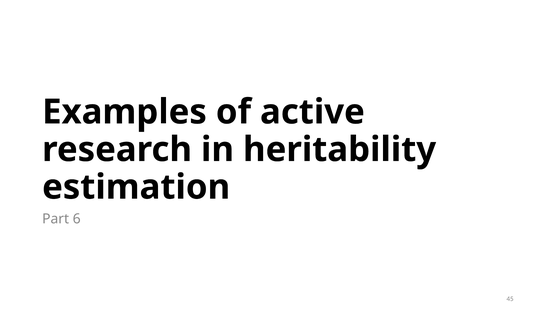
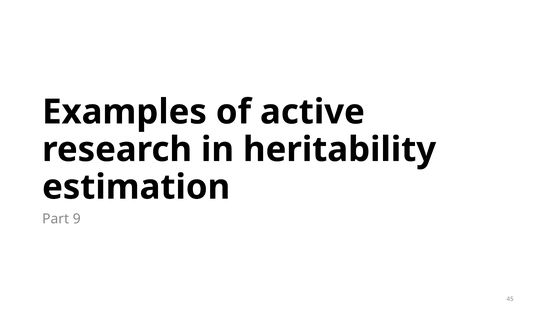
6: 6 -> 9
